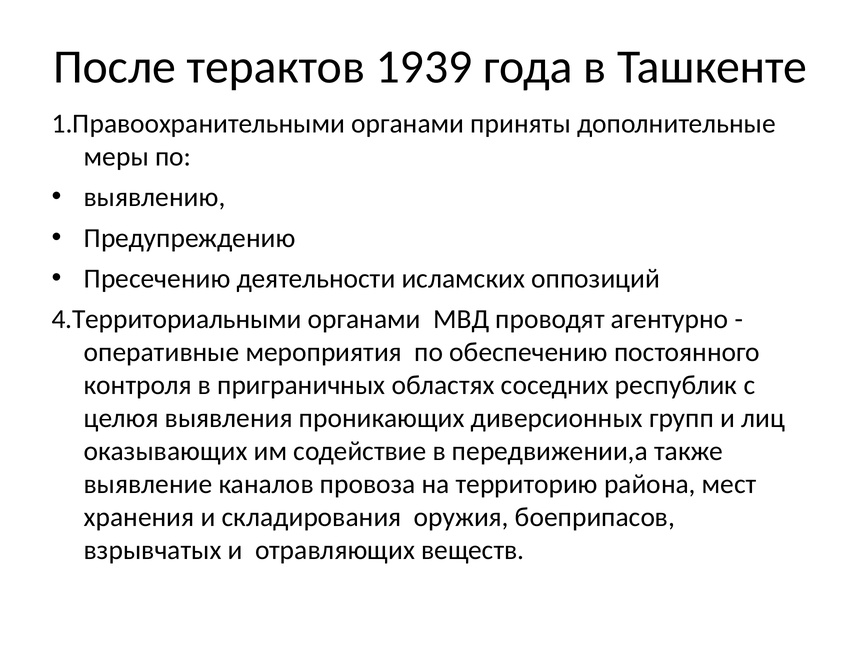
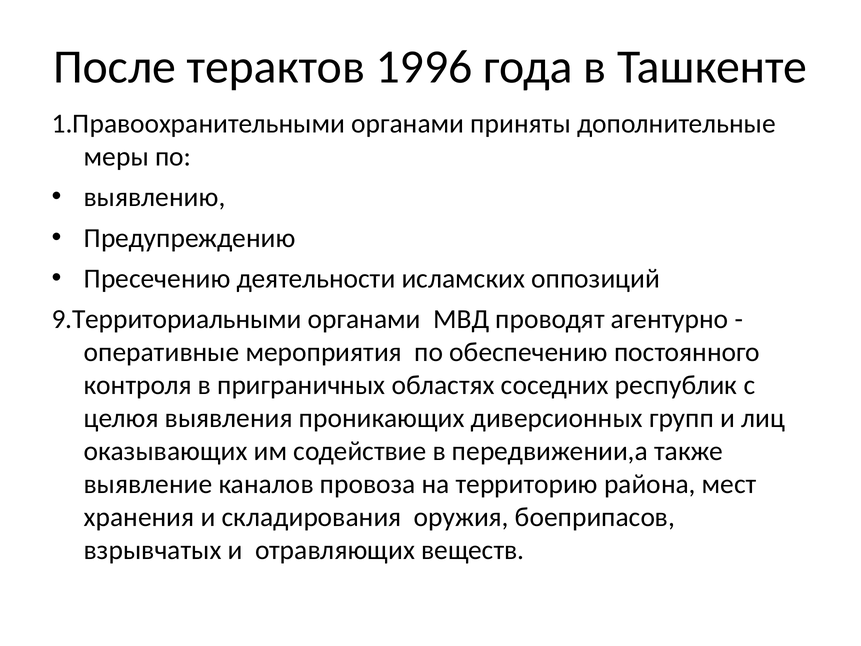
1939: 1939 -> 1996
4.Территориальными: 4.Территориальными -> 9.Территориальными
